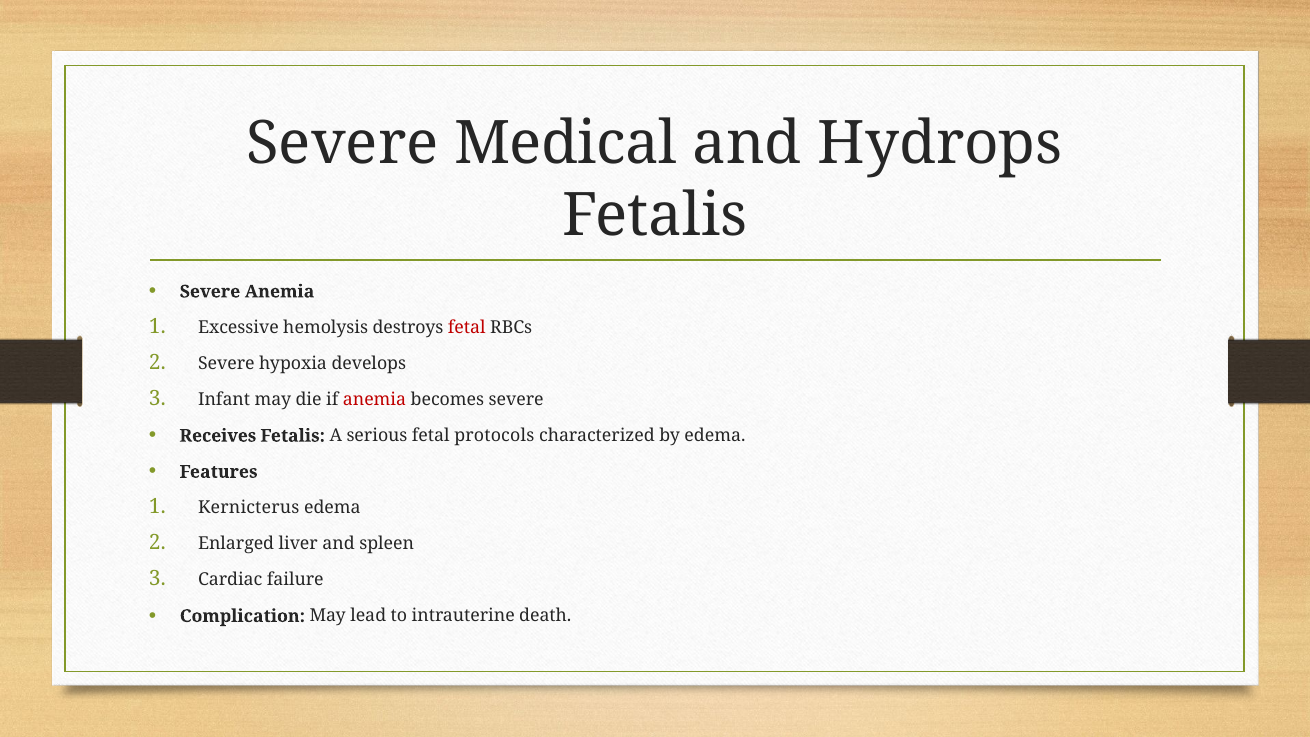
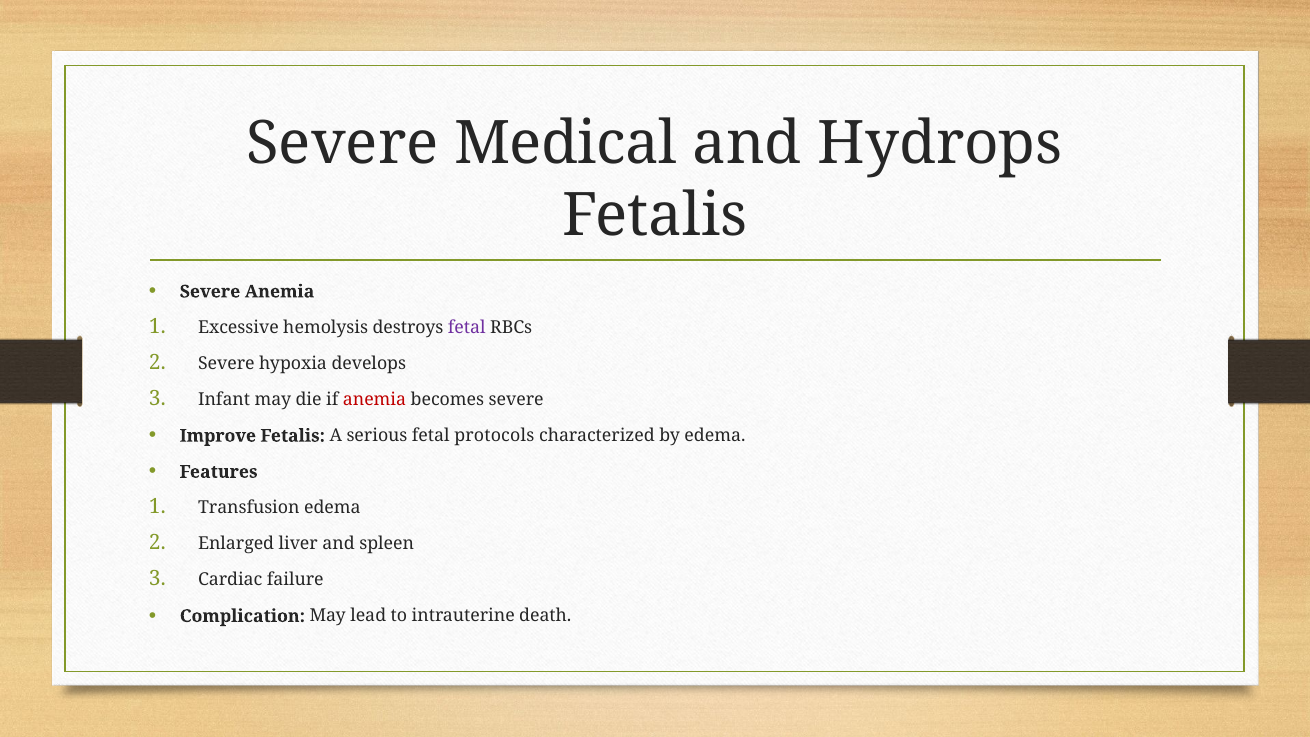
fetal at (467, 328) colour: red -> purple
Receives: Receives -> Improve
Kernicterus: Kernicterus -> Transfusion
